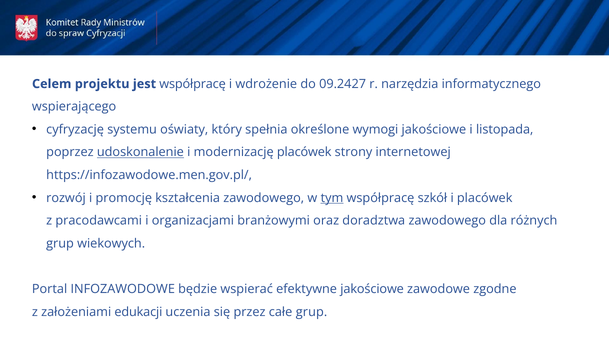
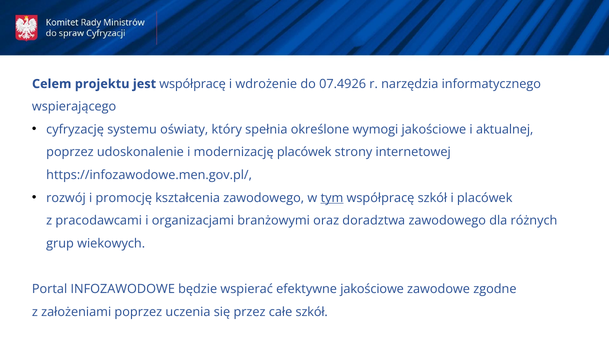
09.2427: 09.2427 -> 07.4926
listopada: listopada -> aktualnej
udoskonalenie underline: present -> none
założeniami edukacji: edukacji -> poprzez
całe grup: grup -> szkół
